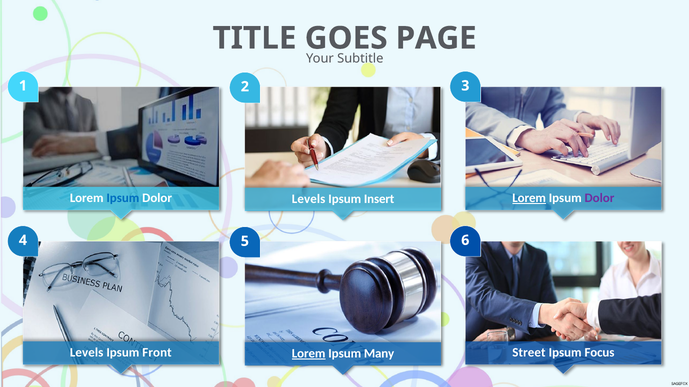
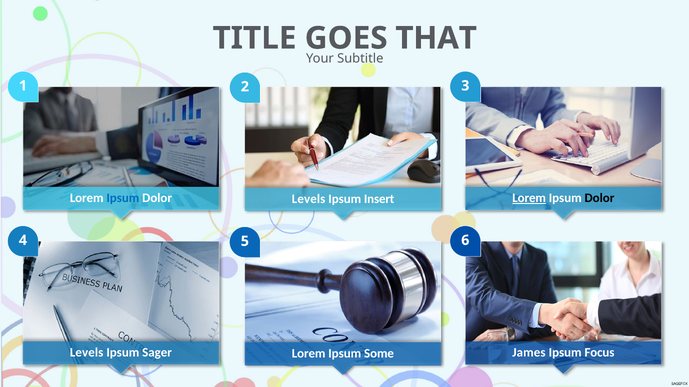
PAGE: PAGE -> THAT
Dolor at (599, 198) colour: purple -> black
Front: Front -> Sager
Street: Street -> James
Lorem at (309, 354) underline: present -> none
Many: Many -> Some
